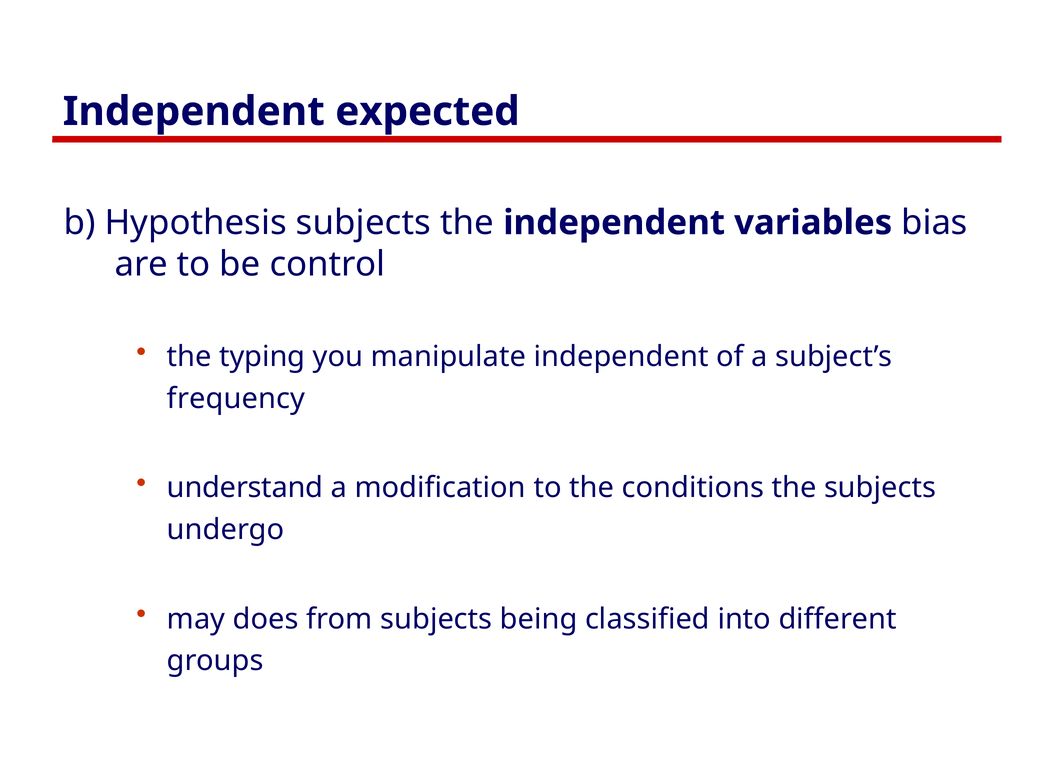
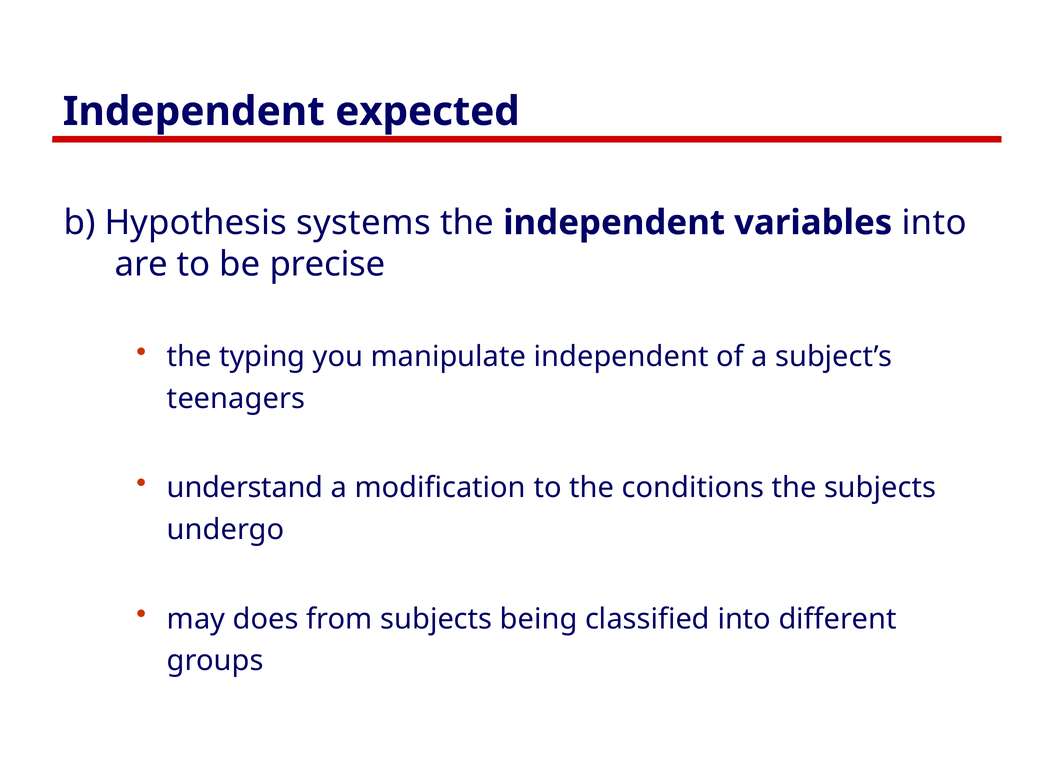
Hypothesis subjects: subjects -> systems
variables bias: bias -> into
control: control -> precise
frequency: frequency -> teenagers
